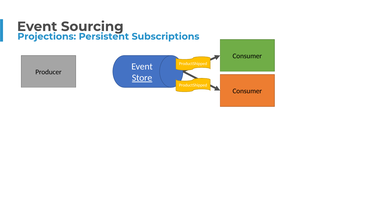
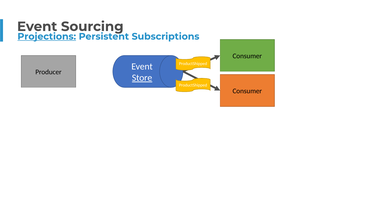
Projections underline: none -> present
